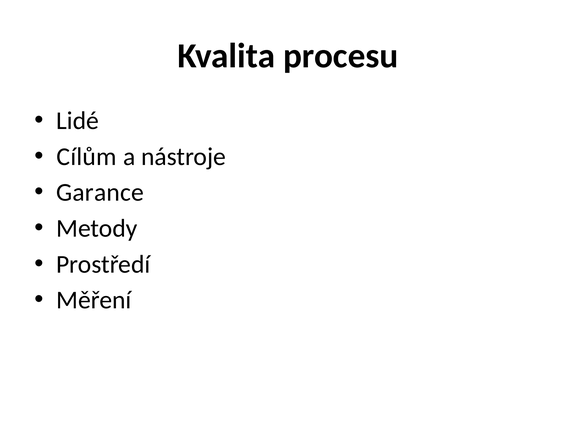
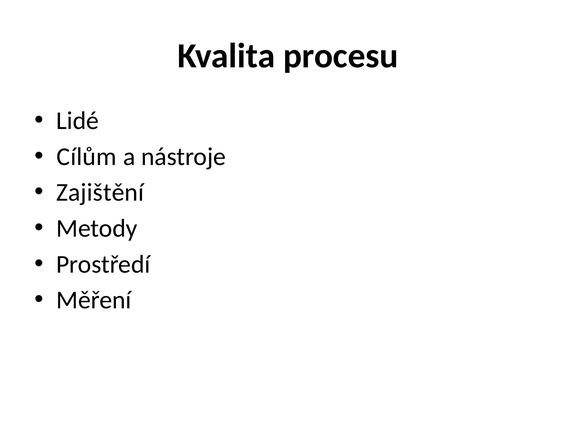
Garance: Garance -> Zajištění
